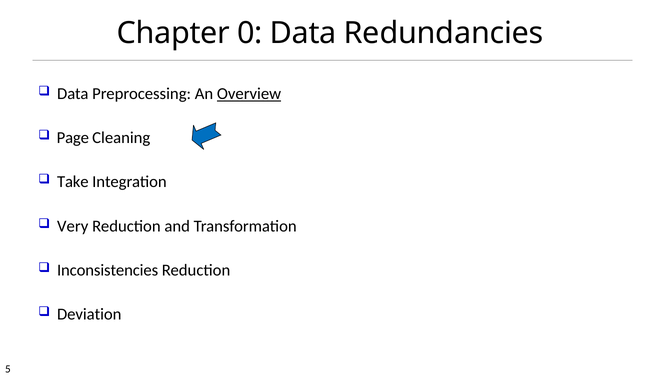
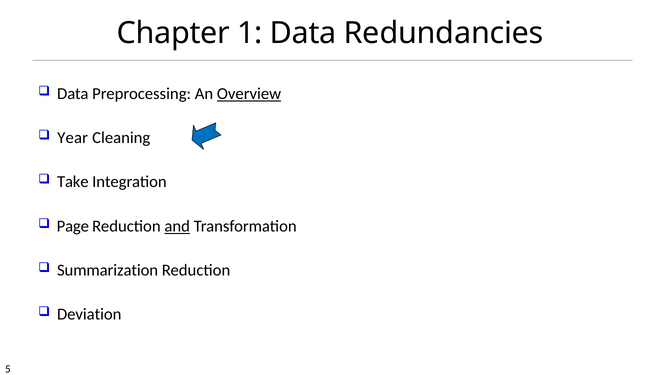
0: 0 -> 1
Page: Page -> Year
Very: Very -> Page
and underline: none -> present
Inconsistencies: Inconsistencies -> Summarization
